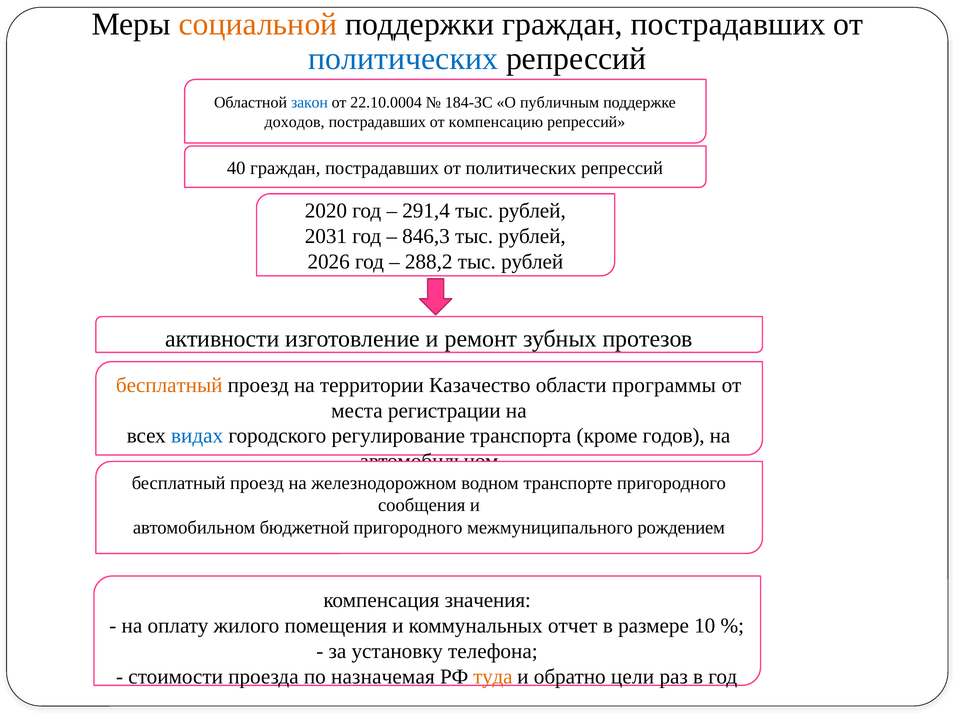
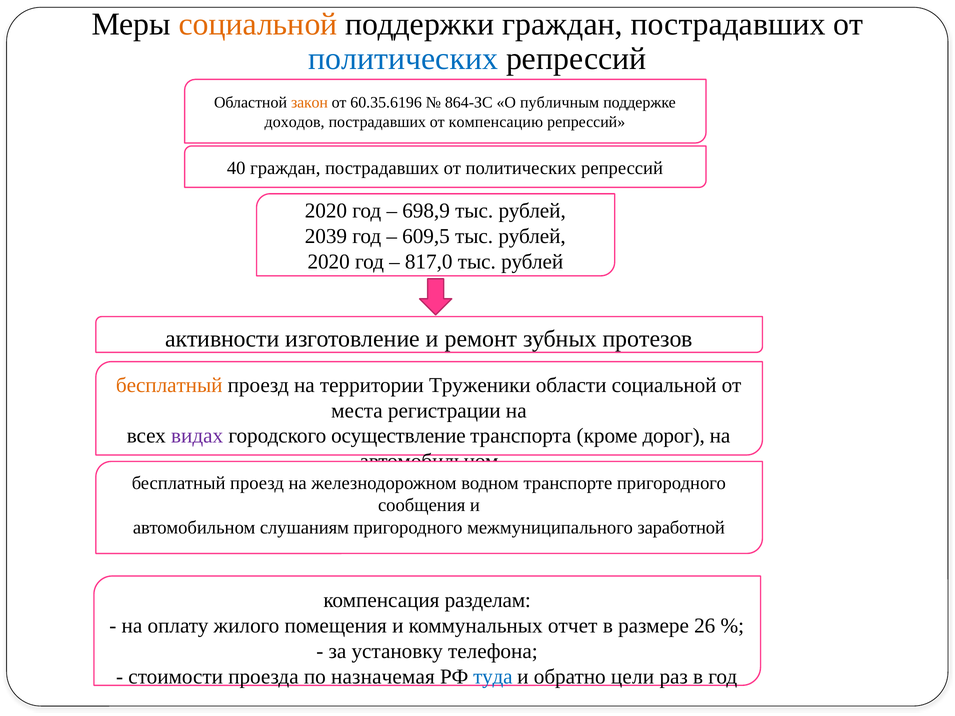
закон colour: blue -> orange
22.10.0004: 22.10.0004 -> 60.35.6196
184-ЗС: 184-ЗС -> 864-ЗС
291,4: 291,4 -> 698,9
2031: 2031 -> 2039
846,3: 846,3 -> 609,5
2026 at (329, 262): 2026 -> 2020
288,2: 288,2 -> 817,0
Казачество: Казачество -> Труженики
области программы: программы -> социальной
видах colour: blue -> purple
регулирование: регулирование -> осуществление
годов: годов -> дорог
бюджетной: бюджетной -> слушаниям
рождением: рождением -> заработной
значения: значения -> разделам
10: 10 -> 26
туда colour: orange -> blue
